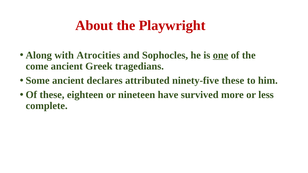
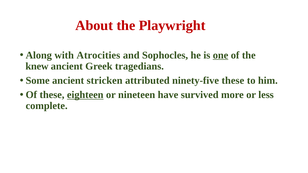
come: come -> knew
declares: declares -> stricken
eighteen underline: none -> present
